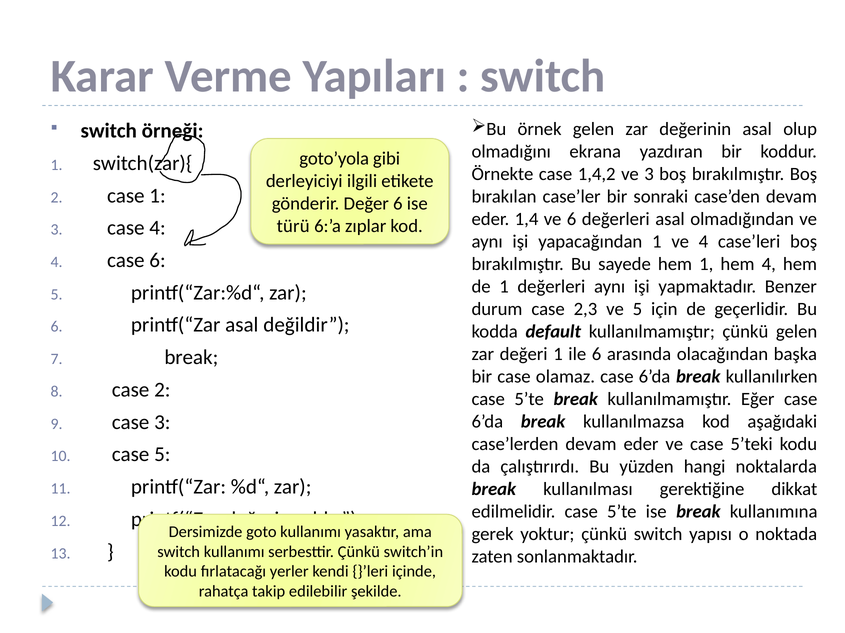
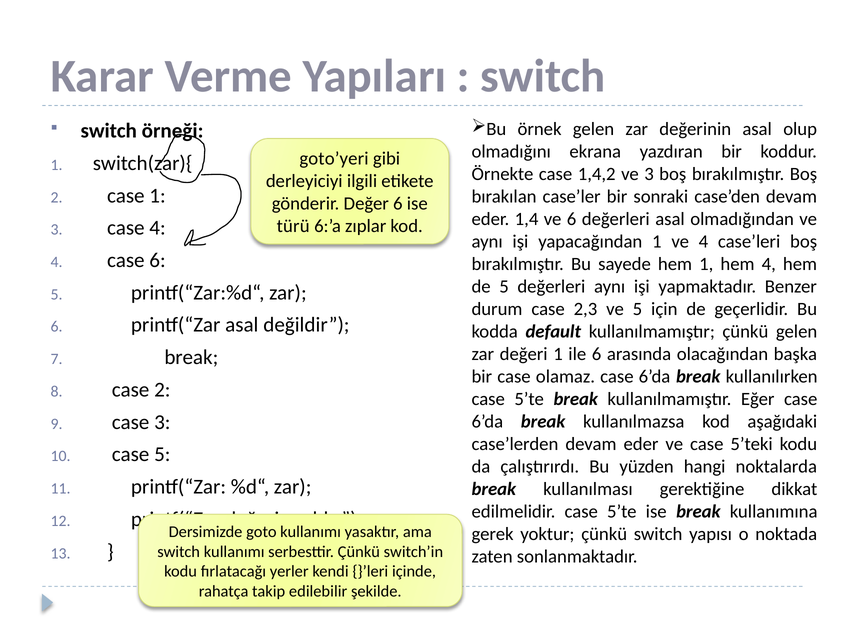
goto’yola: goto’yola -> goto’yeri
1 at (504, 287): 1 -> 5
